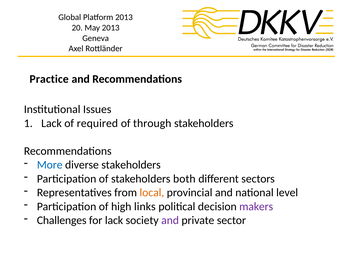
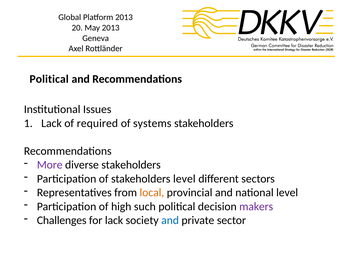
Practice at (49, 79): Practice -> Political
through: through -> systems
More colour: blue -> purple
stakeholders both: both -> level
links: links -> such
and at (170, 221) colour: purple -> blue
